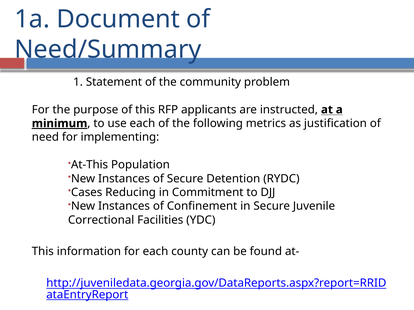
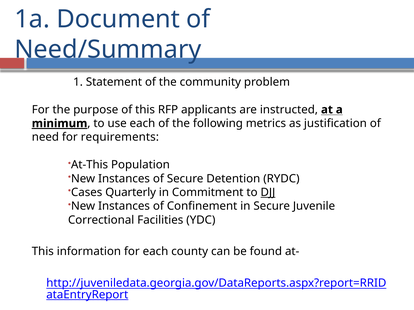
implementing: implementing -> requirements
Reducing: Reducing -> Quarterly
DJJ underline: none -> present
